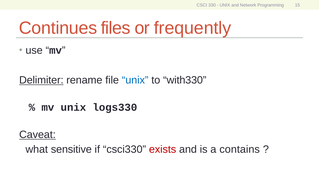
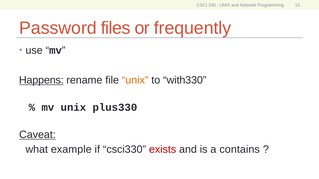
Continues: Continues -> Password
Delimiter: Delimiter -> Happens
unix at (135, 80) colour: blue -> orange
logs330: logs330 -> plus330
sensitive: sensitive -> example
